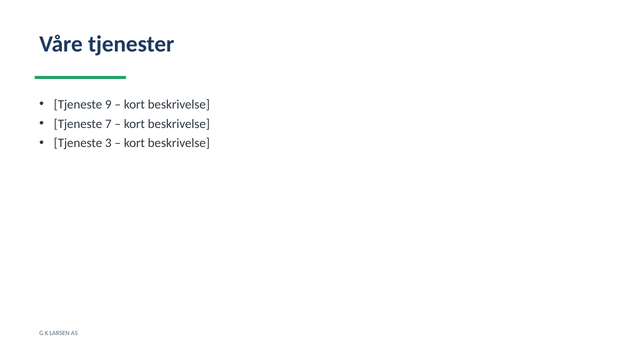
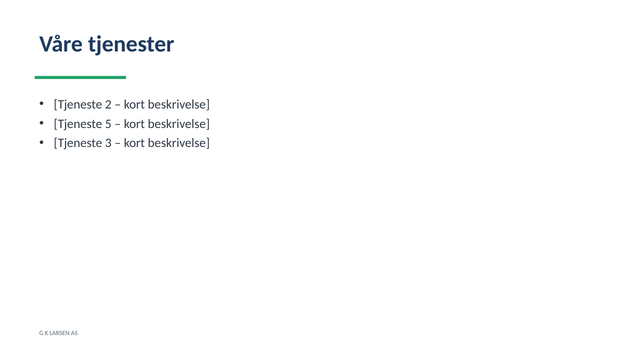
9: 9 -> 2
7: 7 -> 5
